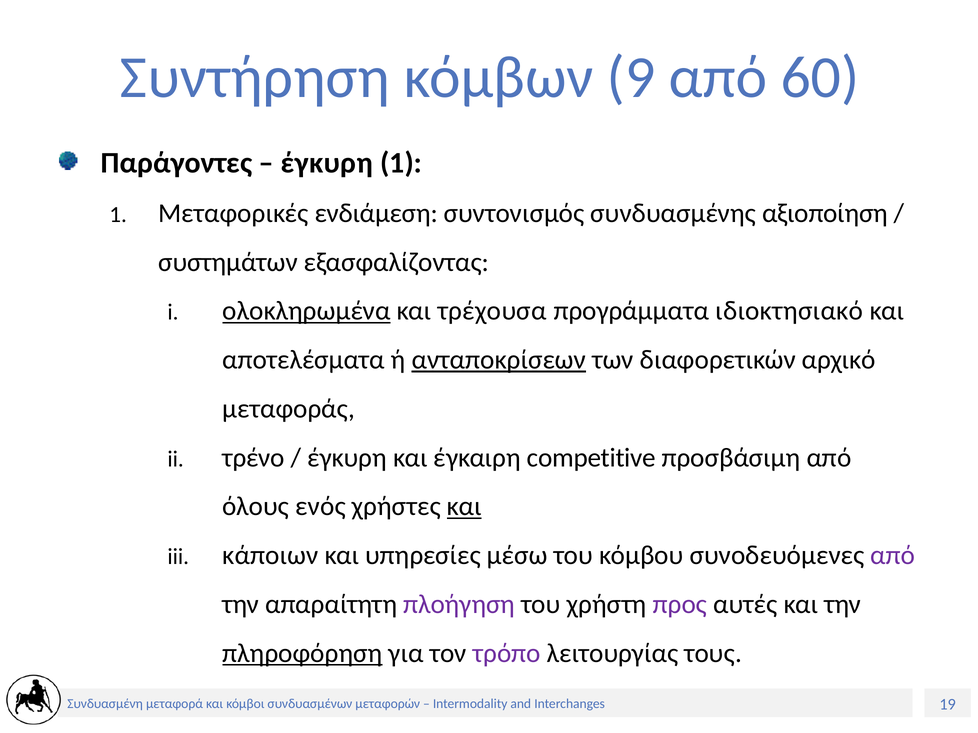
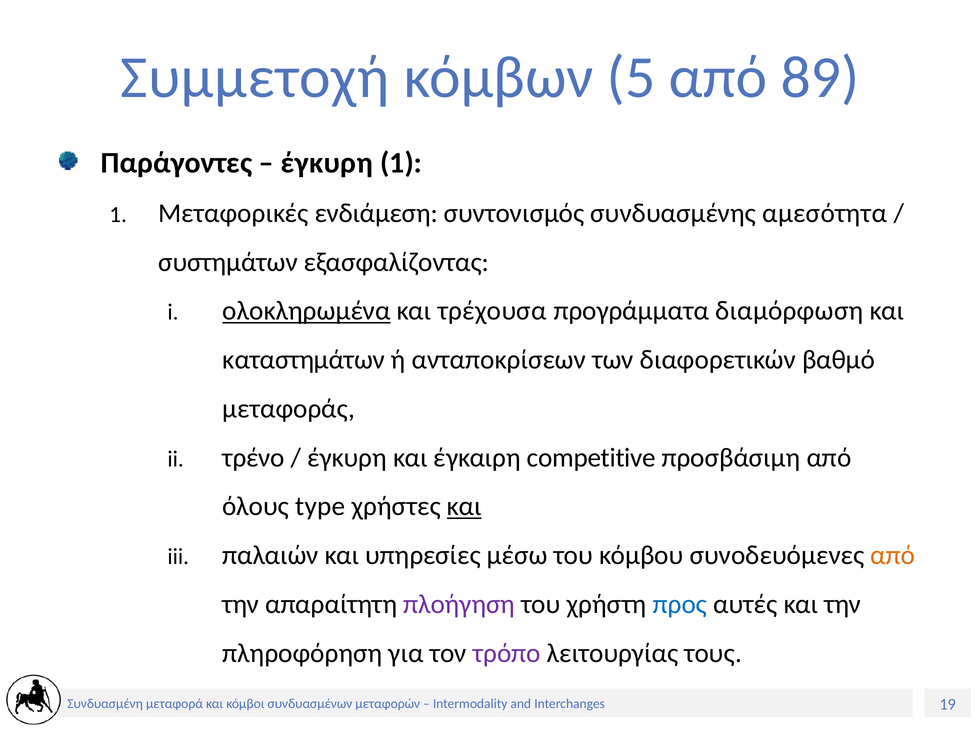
Συντήρηση: Συντήρηση -> Συμμετοχή
9: 9 -> 5
60: 60 -> 89
αξιοποίηση: αξιοποίηση -> αμεσότητα
ιδιοκτησιακό: ιδιοκτησιακό -> διαμόρφωση
αποτελέσματα: αποτελέσματα -> καταστημάτων
ανταποκρίσεων underline: present -> none
αρχικό: αρχικό -> βαθμό
ενός: ενός -> type
κάποιων: κάποιων -> παλαιών
από at (893, 556) colour: purple -> orange
προς colour: purple -> blue
πληροφόρηση underline: present -> none
